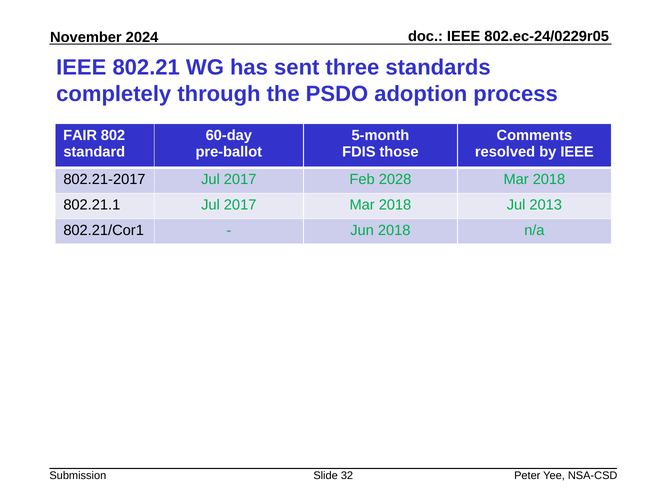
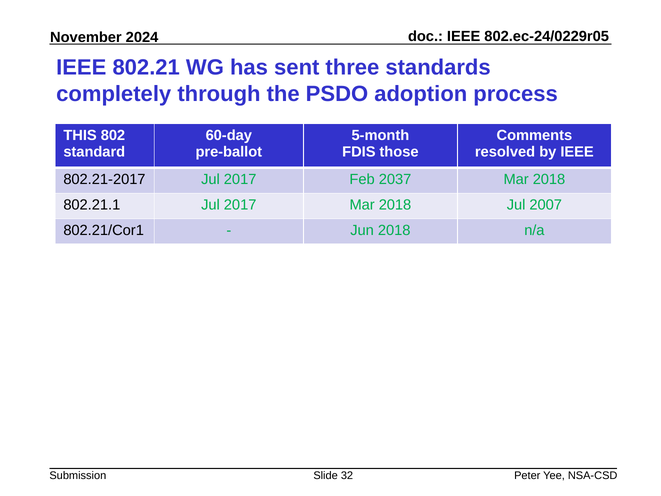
FAIR: FAIR -> THIS
2028: 2028 -> 2037
2013: 2013 -> 2007
